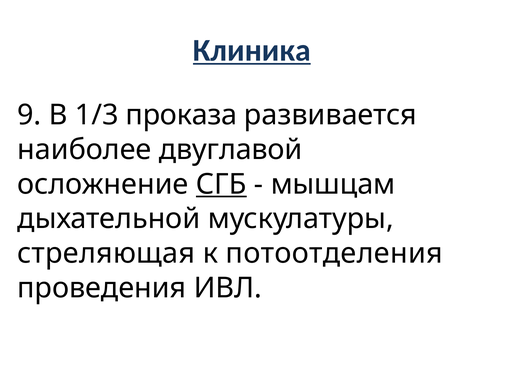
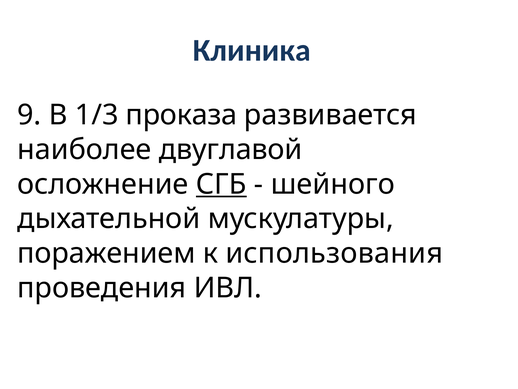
Клиника underline: present -> none
мышцам: мышцам -> шейного
стреляющая: стреляющая -> поражением
потоотделения: потоотделения -> использования
